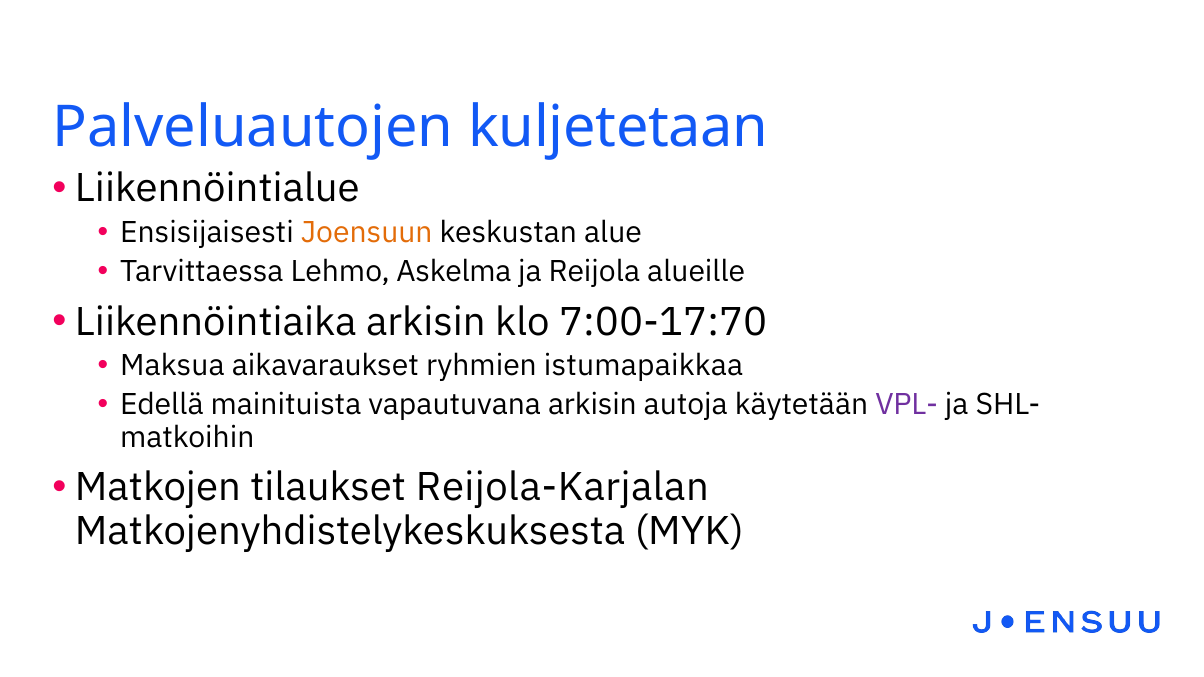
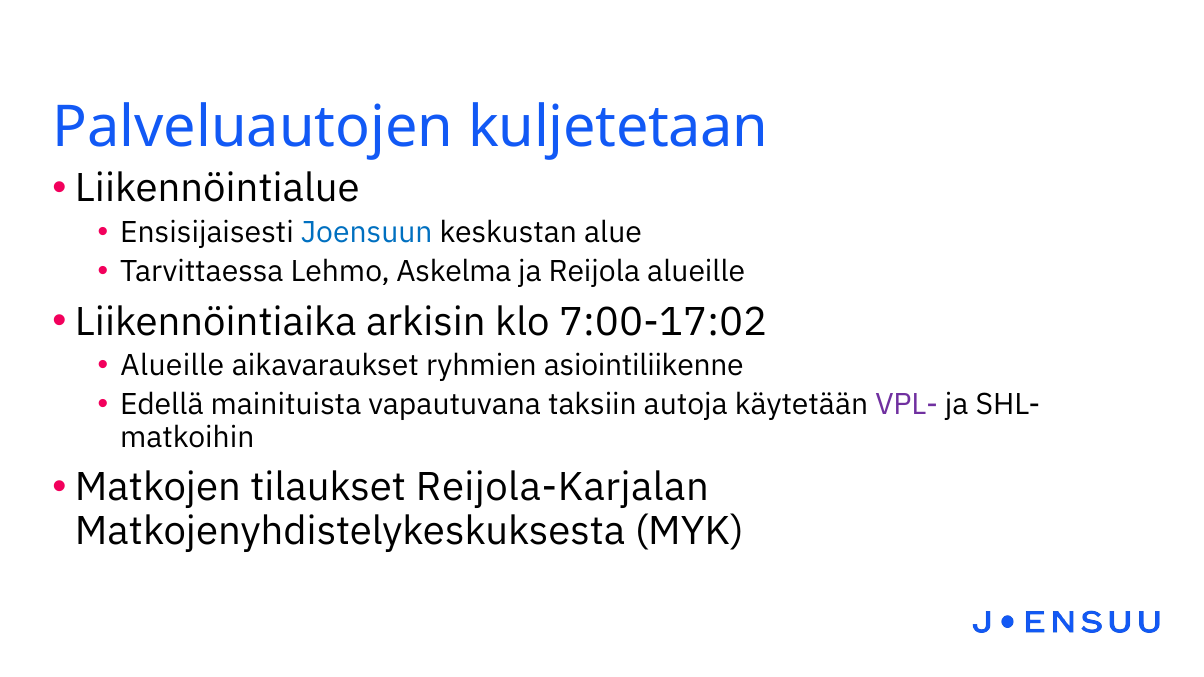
Joensuun colour: orange -> blue
7:00-17:70: 7:00-17:70 -> 7:00-17:02
Maksua at (172, 366): Maksua -> Alueille
istumapaikkaa: istumapaikkaa -> asiointiliikenne
vapautuvana arkisin: arkisin -> taksiin
